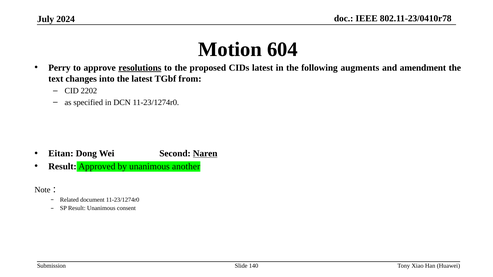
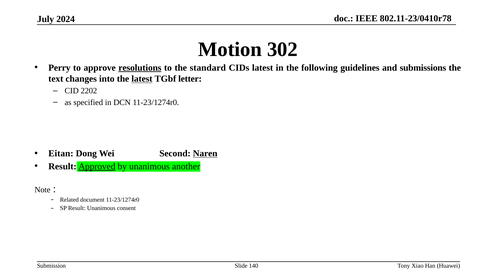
604: 604 -> 302
proposed: proposed -> standard
augments: augments -> guidelines
amendment: amendment -> submissions
latest at (142, 79) underline: none -> present
from: from -> letter
Approved underline: none -> present
